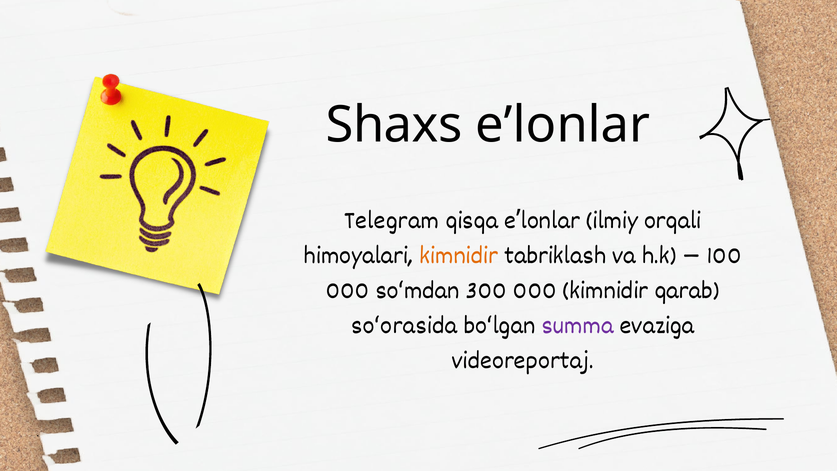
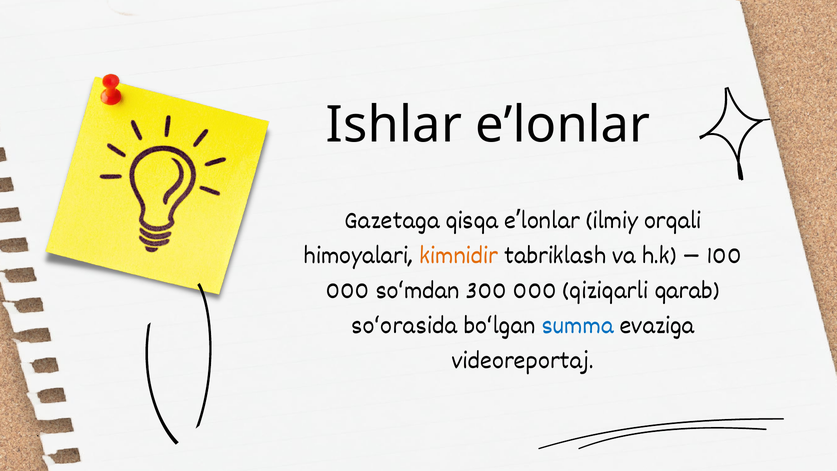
Shaxs: Shaxs -> Ishlar
Telegram: Telegram -> Gazetaga
000 kimnidir: kimnidir -> qiziqarli
summa colour: purple -> blue
